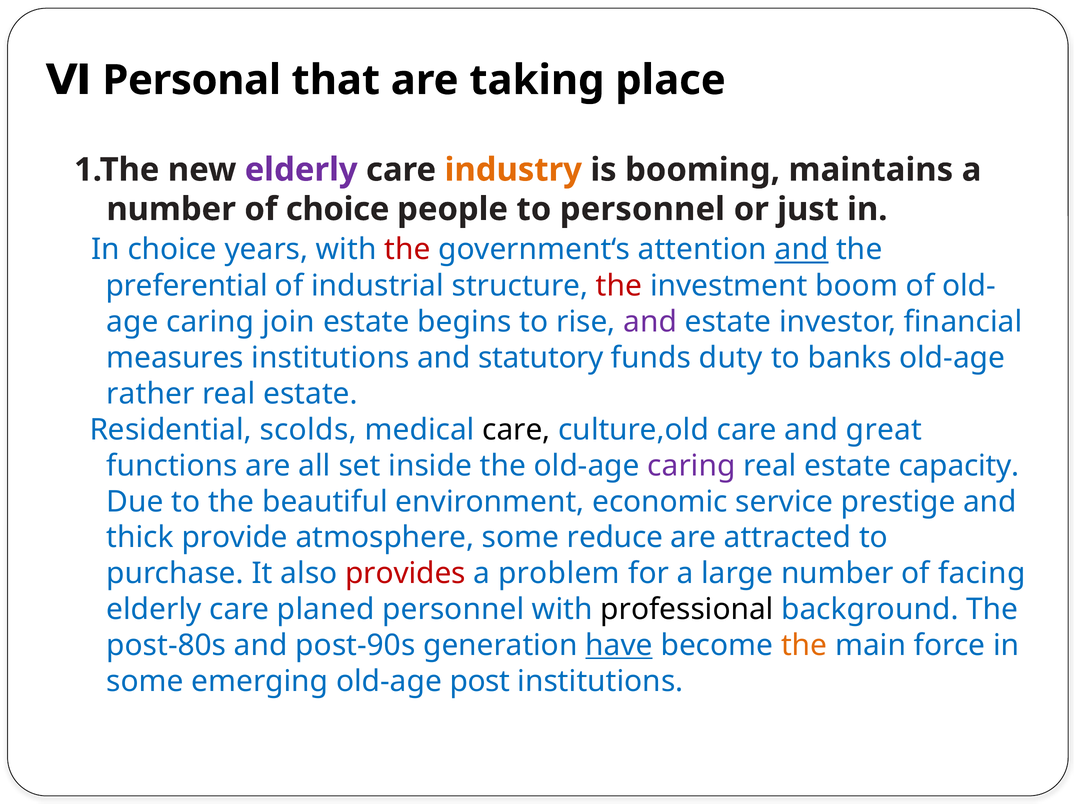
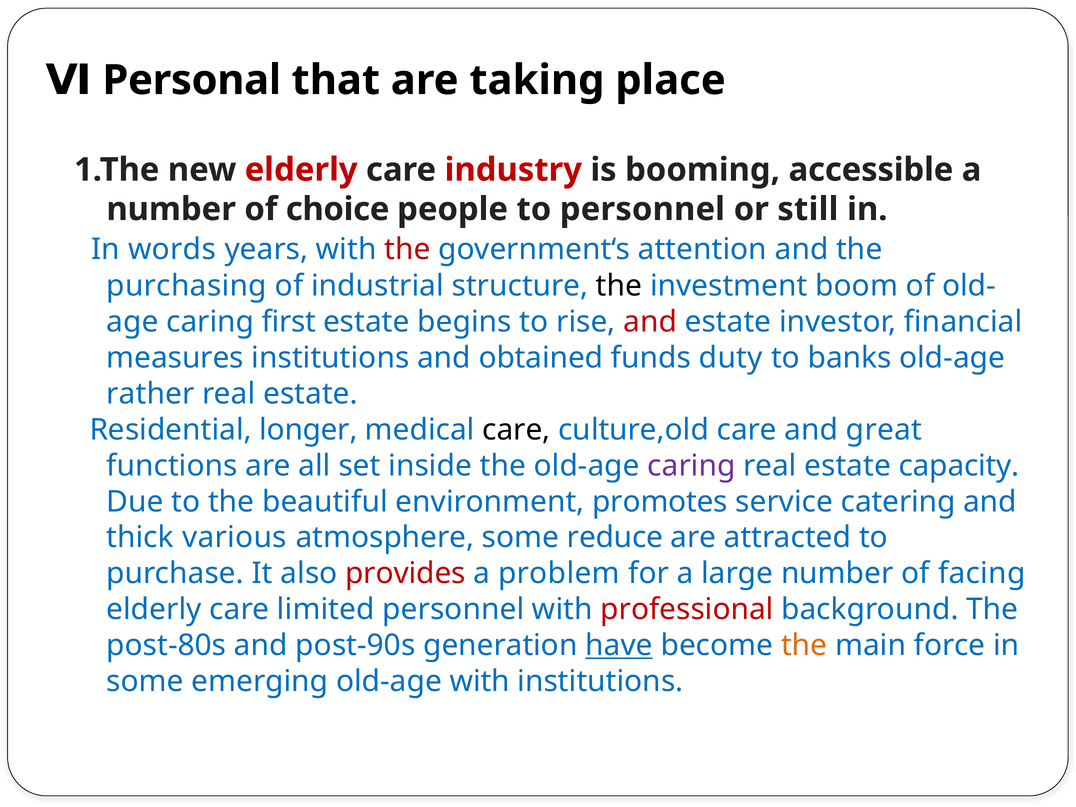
elderly at (301, 170) colour: purple -> red
industry colour: orange -> red
maintains: maintains -> accessible
just: just -> still
In choice: choice -> words
and at (802, 250) underline: present -> none
preferential: preferential -> purchasing
the at (619, 286) colour: red -> black
join: join -> first
and at (650, 322) colour: purple -> red
statutory: statutory -> obtained
scolds: scolds -> longer
economic: economic -> promotes
prestige: prestige -> catering
provide: provide -> various
planed: planed -> limited
professional colour: black -> red
old-age post: post -> with
